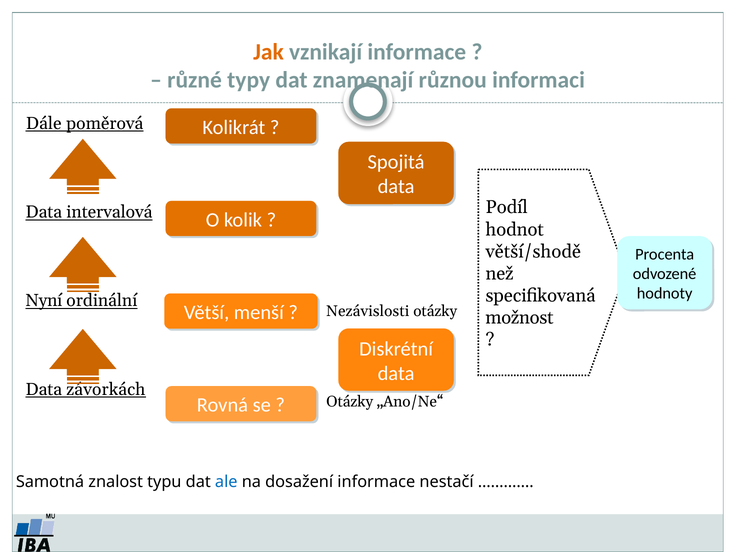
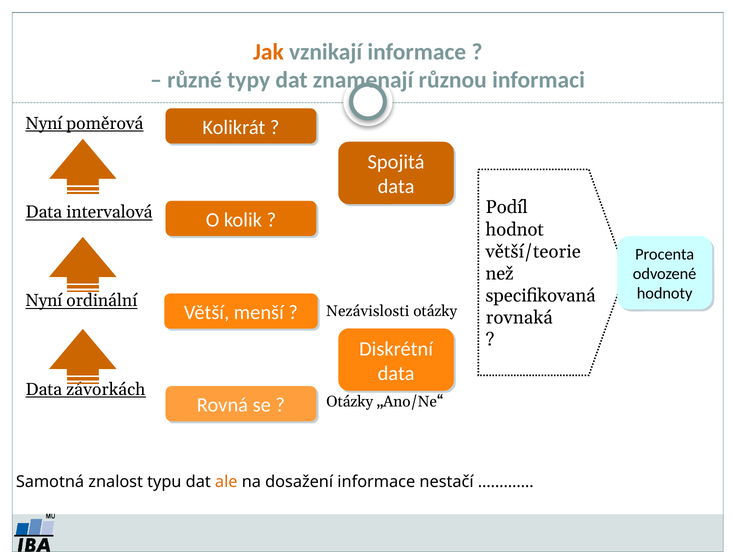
Dále at (44, 123): Dále -> Nyní
větší/shodě: větší/shodě -> větší/teorie
možnost: možnost -> rovnaká
ale colour: blue -> orange
